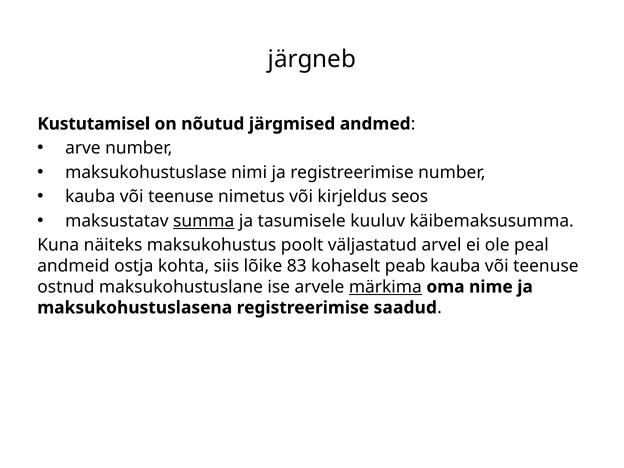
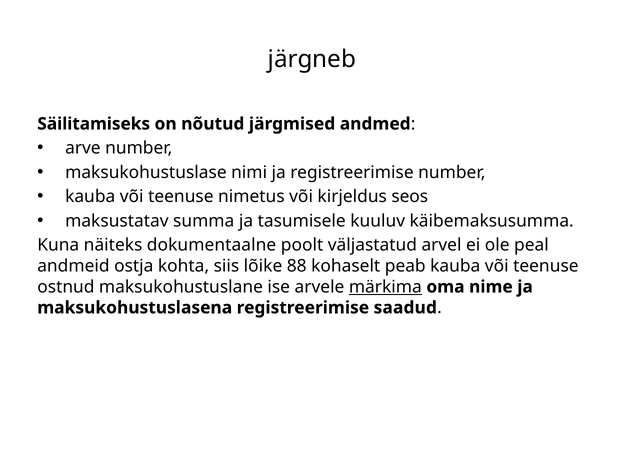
Kustutamisel: Kustutamisel -> Säilitamiseks
summa underline: present -> none
maksukohustus: maksukohustus -> dokumentaalne
83: 83 -> 88
